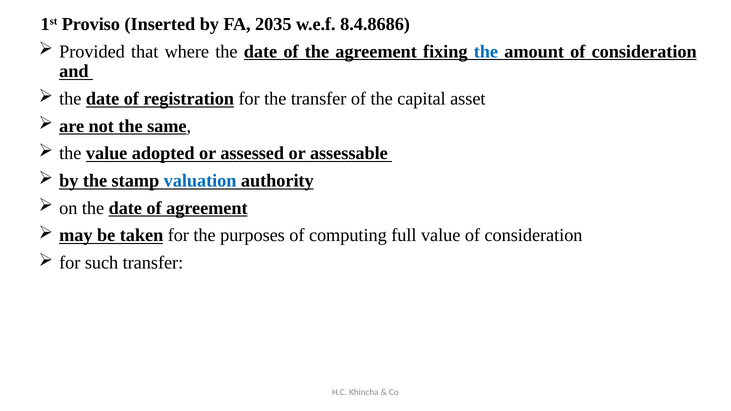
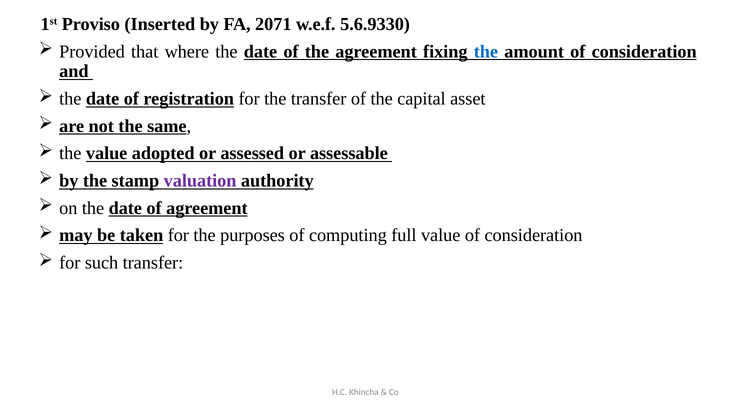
2035: 2035 -> 2071
8.4.8686: 8.4.8686 -> 5.6.9330
valuation colour: blue -> purple
